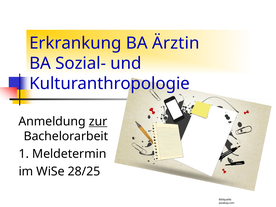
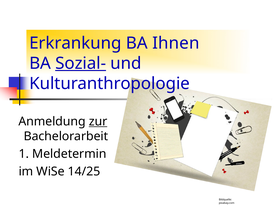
Ärztin: Ärztin -> Ihnen
Sozial- underline: none -> present
28/25: 28/25 -> 14/25
